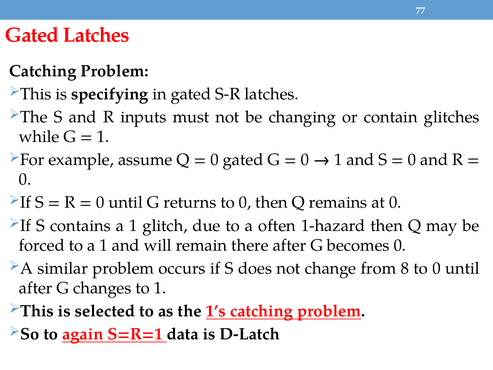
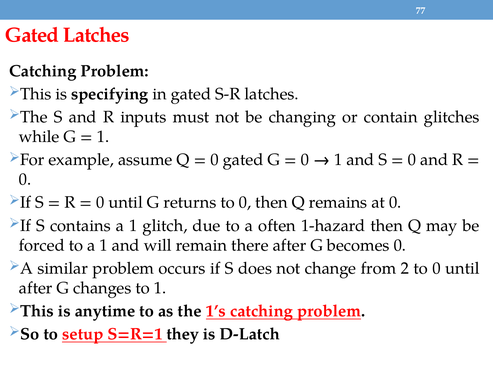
8: 8 -> 2
selected: selected -> anytime
again: again -> setup
data: data -> they
